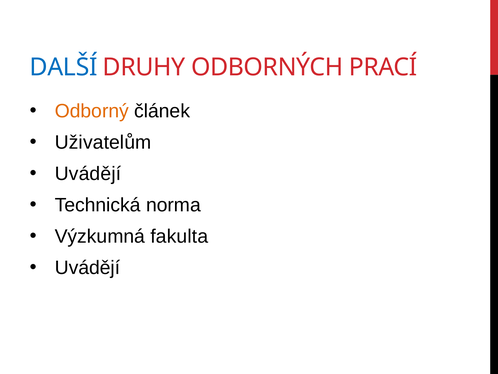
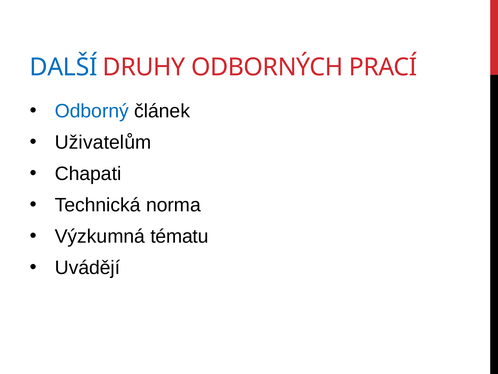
Odborný colour: orange -> blue
Uvádějí at (88, 173): Uvádějí -> Chapati
fakulta: fakulta -> tématu
